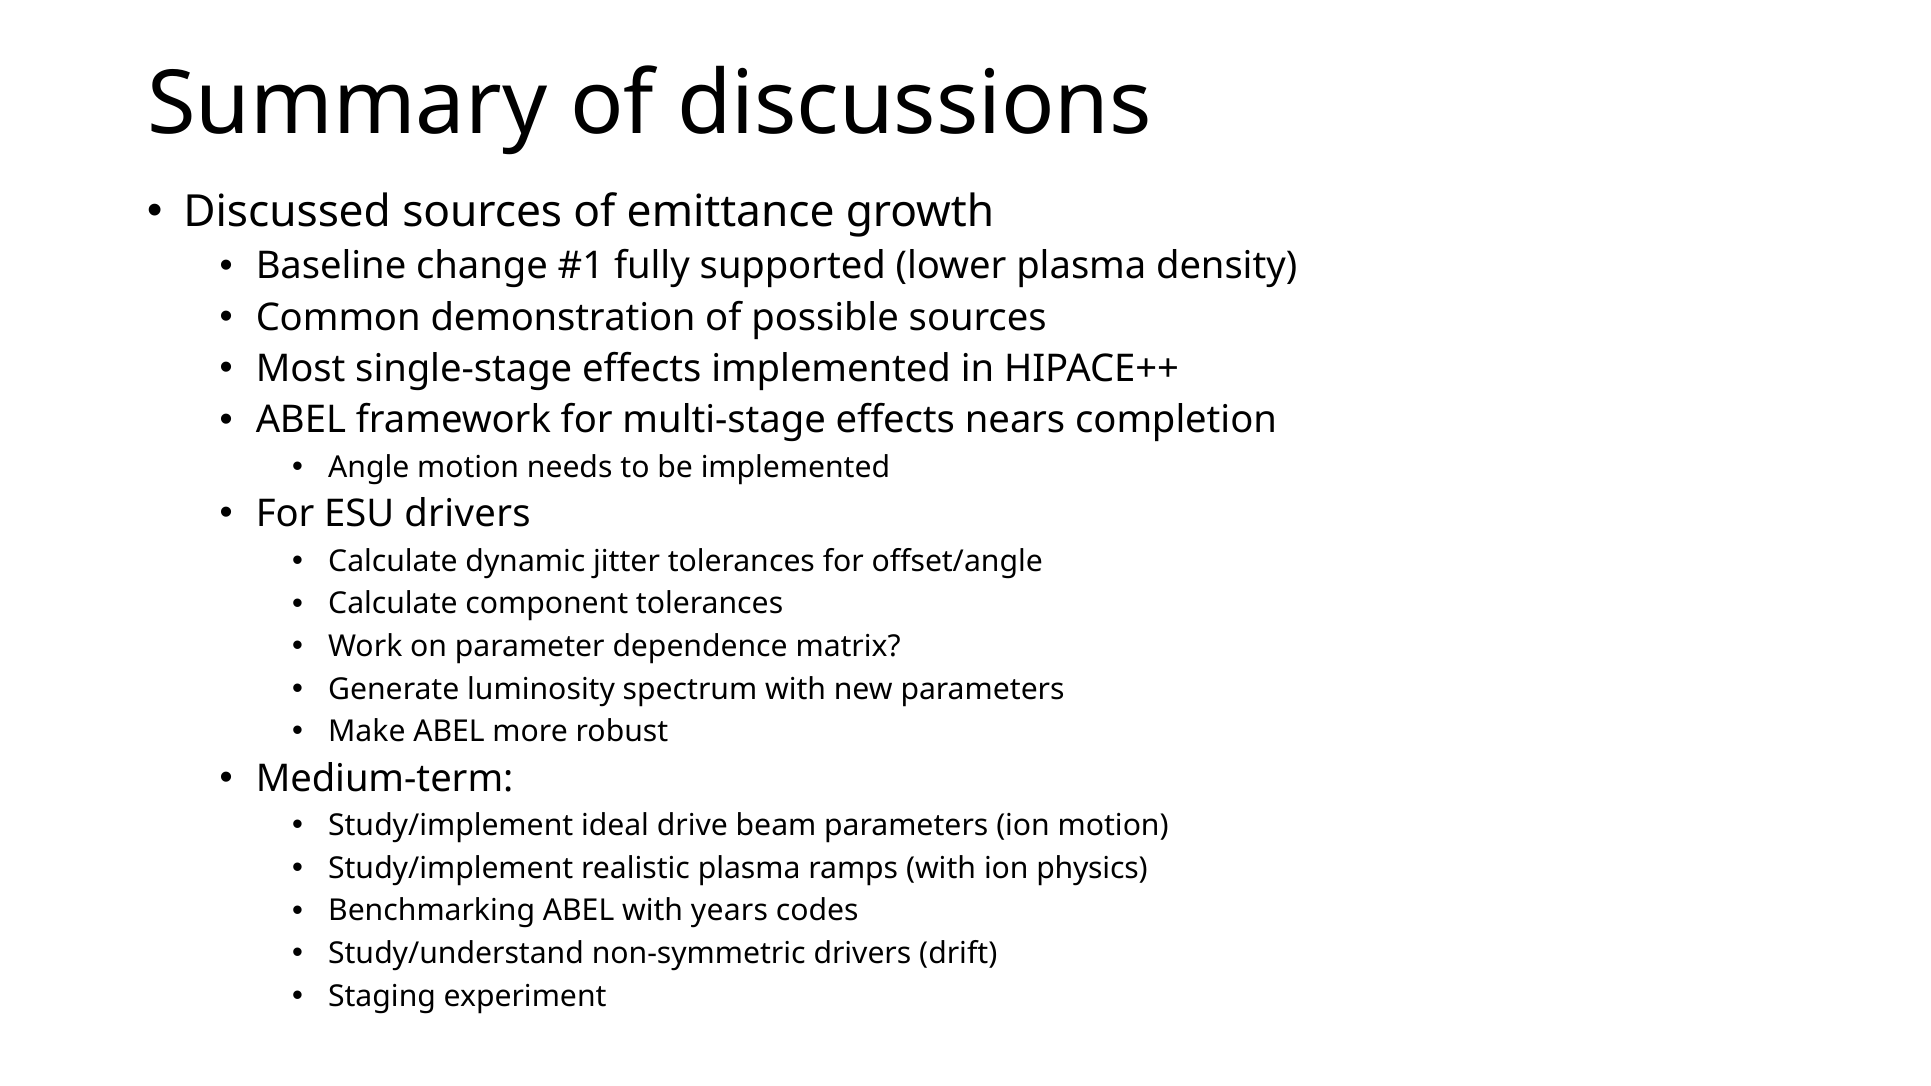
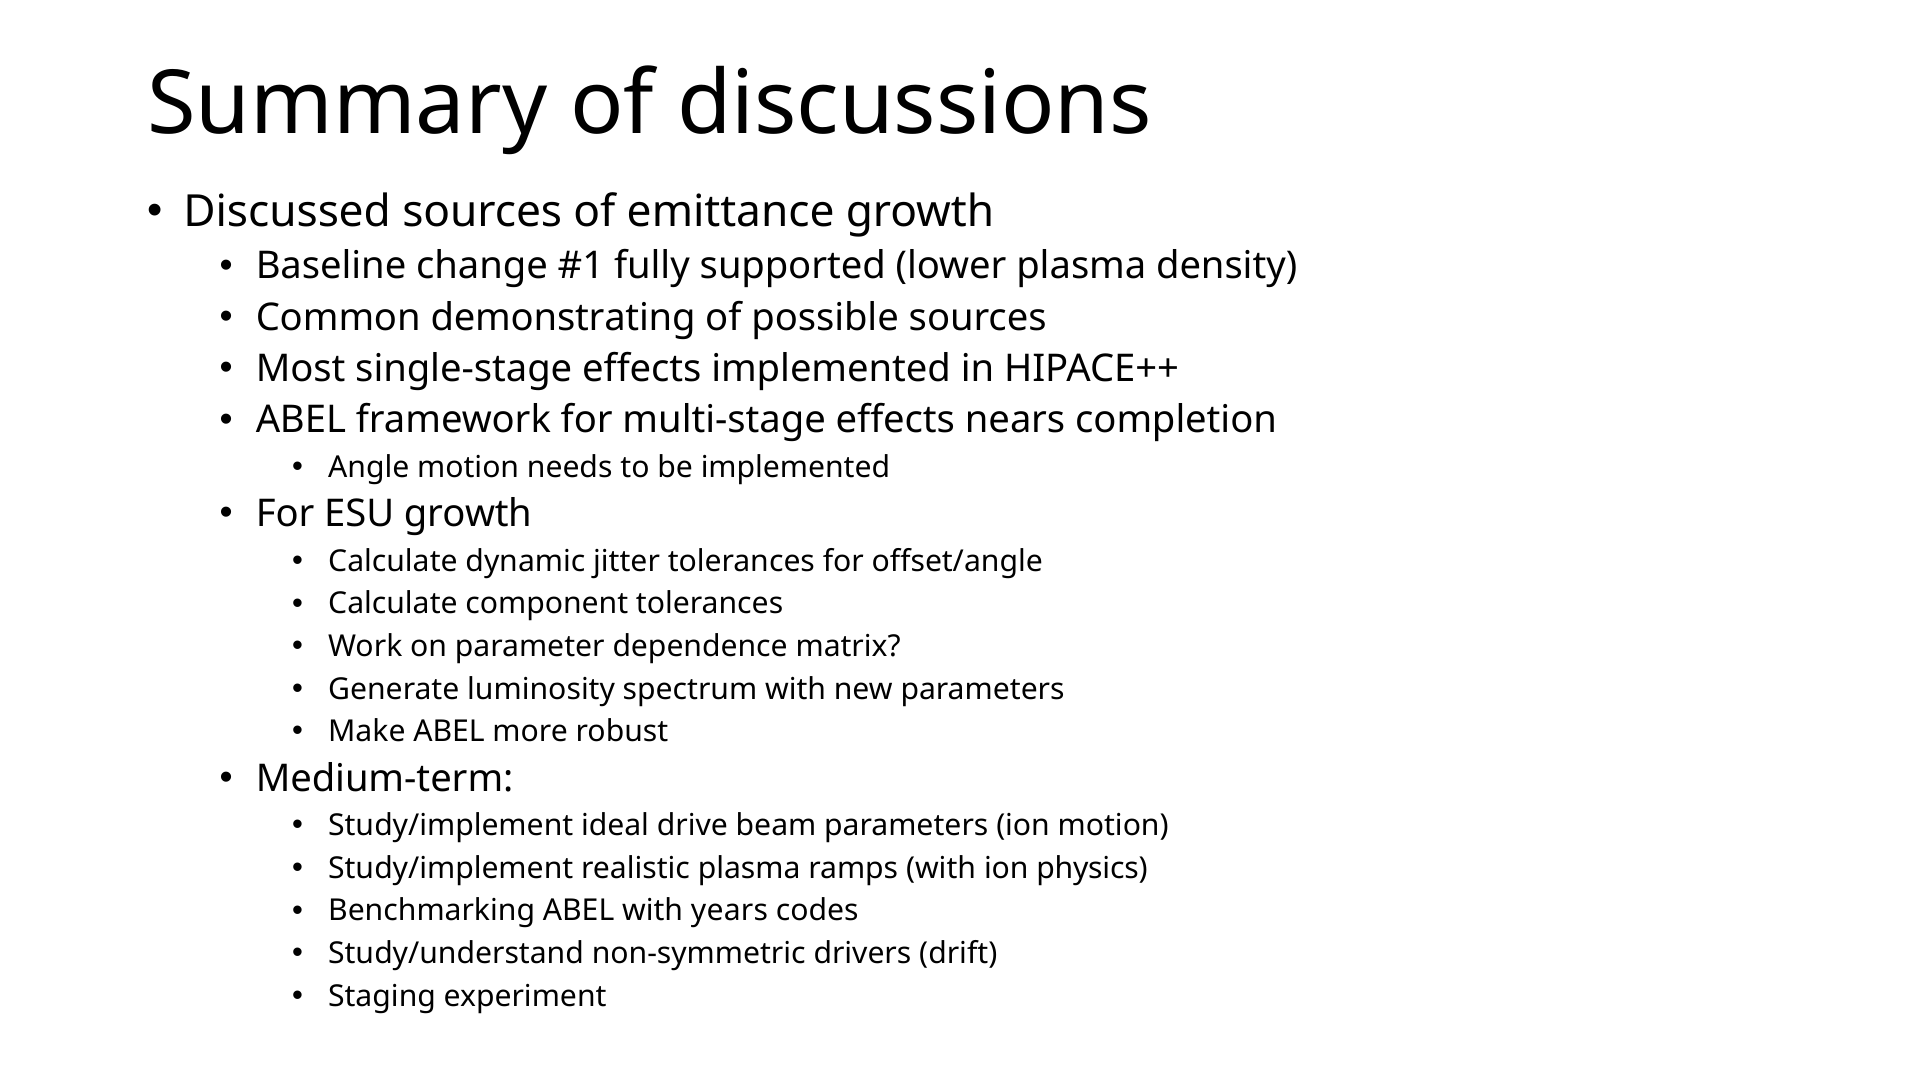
demonstration: demonstration -> demonstrating
ESU drivers: drivers -> growth
